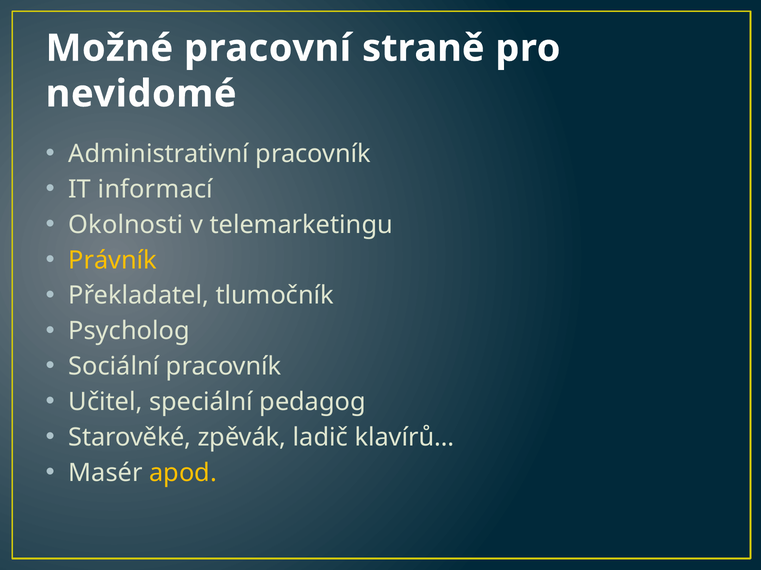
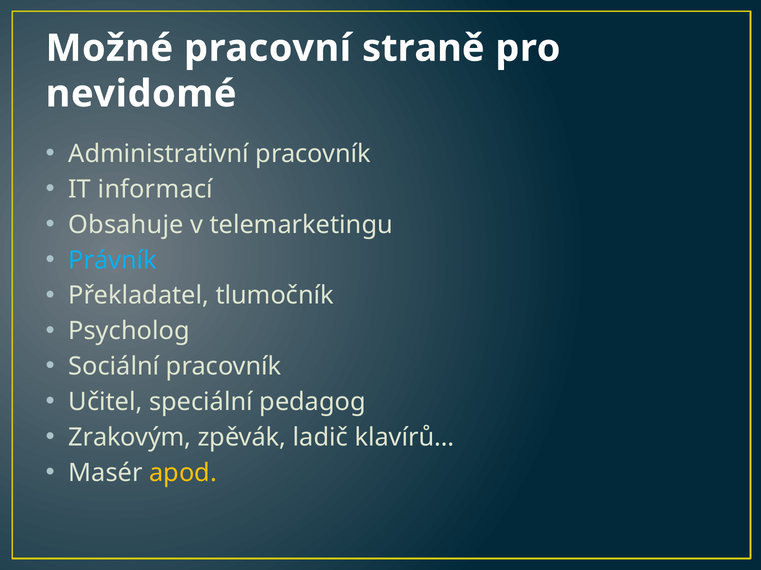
Okolnosti: Okolnosti -> Obsahuje
Právník colour: yellow -> light blue
Starověké: Starověké -> Zrakovým
